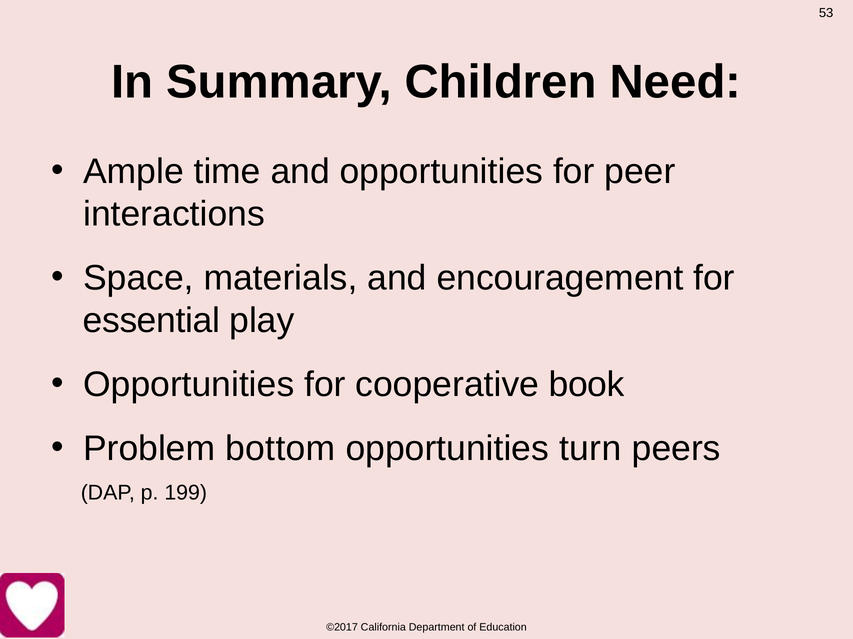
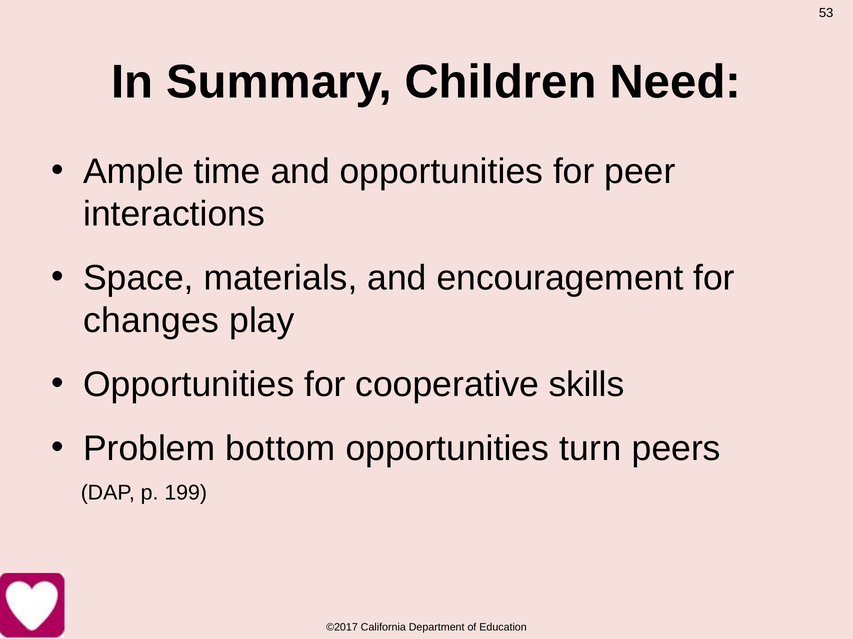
essential: essential -> changes
book: book -> skills
